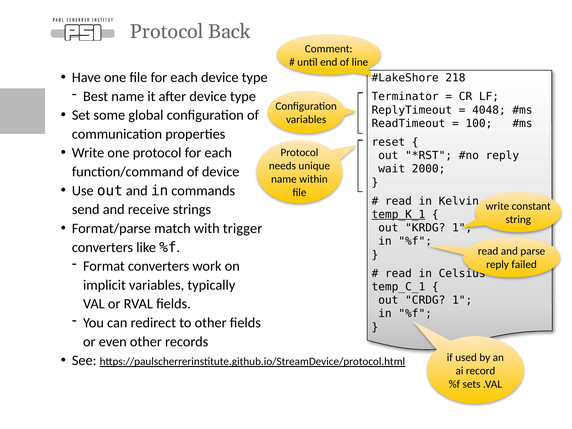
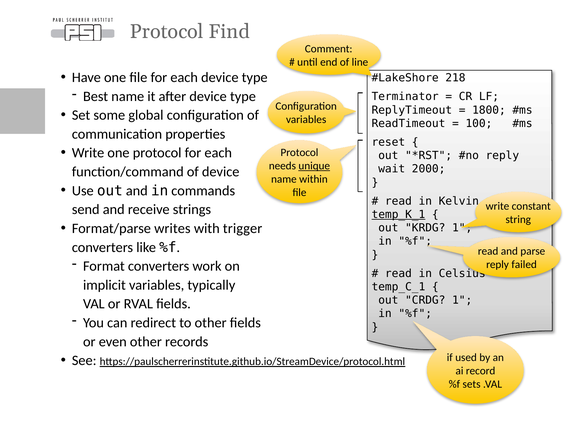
Back: Back -> Find
4048: 4048 -> 1800
unique underline: none -> present
match: match -> writes
